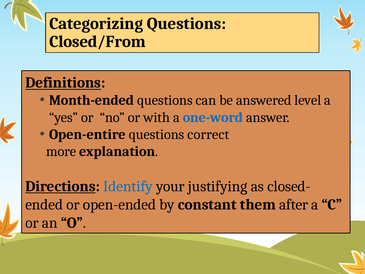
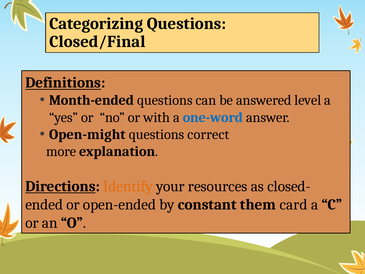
Closed/From: Closed/From -> Closed/Final
Open-entire: Open-entire -> Open-might
Identify colour: blue -> orange
justifying: justifying -> resources
after: after -> card
